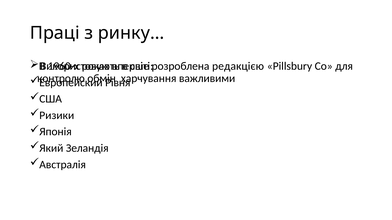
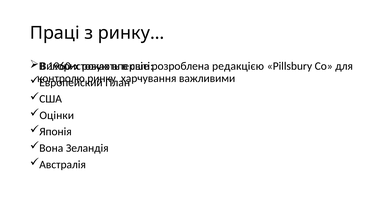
обмін: обмін -> ринку
Рівня: Рівня -> План
Ризики: Ризики -> Оцінки
Який: Який -> Вона
